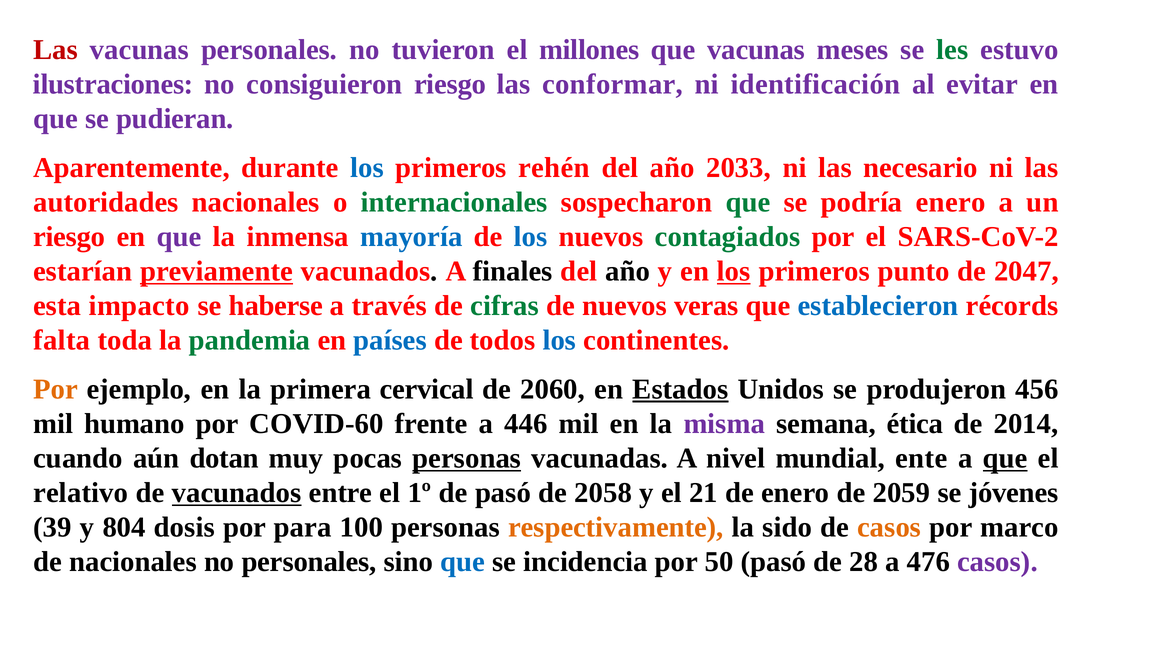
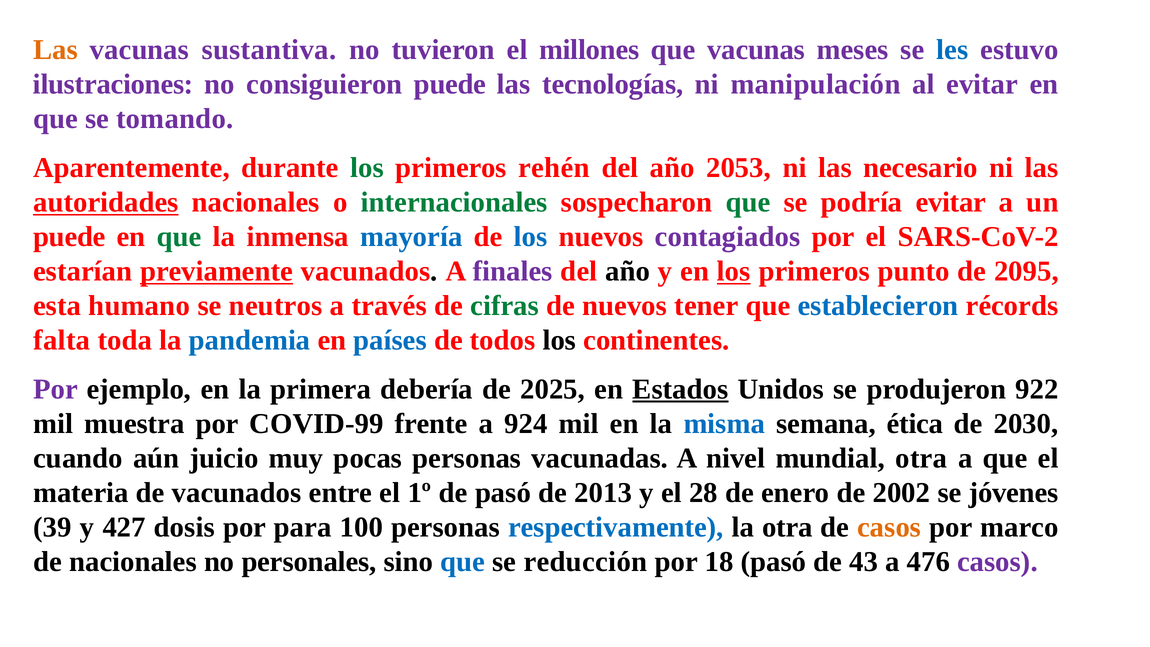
Las at (56, 50) colour: red -> orange
vacunas personales: personales -> sustantiva
les colour: green -> blue
consiguieron riesgo: riesgo -> puede
conformar: conformar -> tecnologías
identificación: identificación -> manipulación
pudieran: pudieran -> tomando
los at (367, 168) colour: blue -> green
2033: 2033 -> 2053
autoridades underline: none -> present
podría enero: enero -> evitar
riesgo at (69, 237): riesgo -> puede
que at (179, 237) colour: purple -> green
contagiados colour: green -> purple
finales colour: black -> purple
2047: 2047 -> 2095
impacto: impacto -> humano
haberse: haberse -> neutros
veras: veras -> tener
pandemia colour: green -> blue
los at (559, 340) colour: blue -> black
Por at (56, 389) colour: orange -> purple
cervical: cervical -> debería
2060: 2060 -> 2025
456: 456 -> 922
humano: humano -> muestra
COVID-60: COVID-60 -> COVID-99
446: 446 -> 924
misma colour: purple -> blue
2014: 2014 -> 2030
dotan: dotan -> juicio
personas at (467, 458) underline: present -> none
mundial ente: ente -> otra
que at (1005, 458) underline: present -> none
relativo: relativo -> materia
vacunados at (237, 493) underline: present -> none
2058: 2058 -> 2013
21: 21 -> 28
2059: 2059 -> 2002
804: 804 -> 427
respectivamente colour: orange -> blue
la sido: sido -> otra
incidencia: incidencia -> reducción
50: 50 -> 18
28: 28 -> 43
